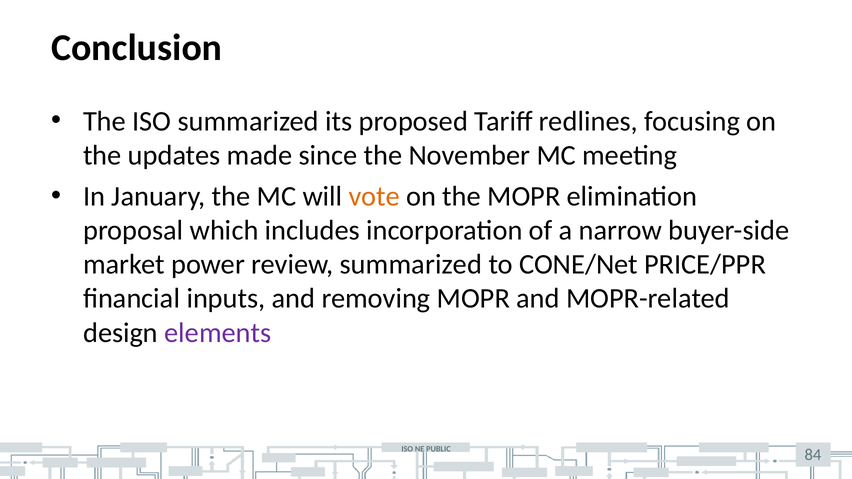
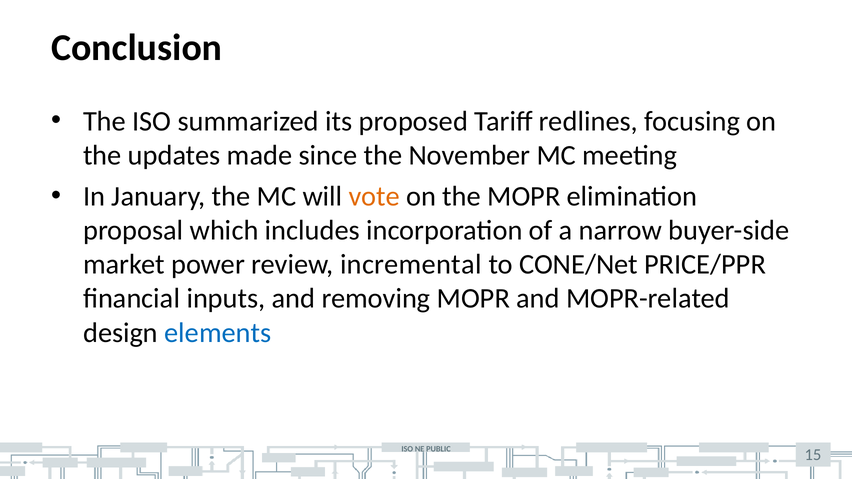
review summarized: summarized -> incremental
elements colour: purple -> blue
84: 84 -> 15
